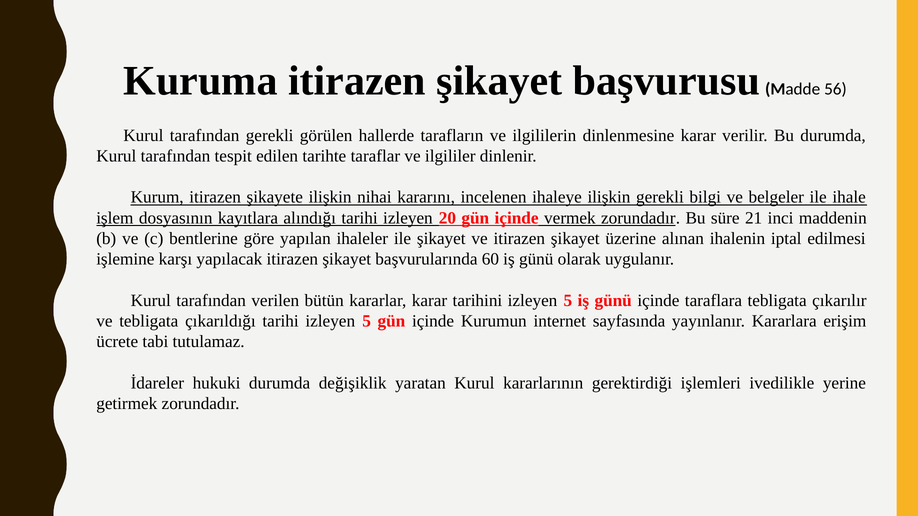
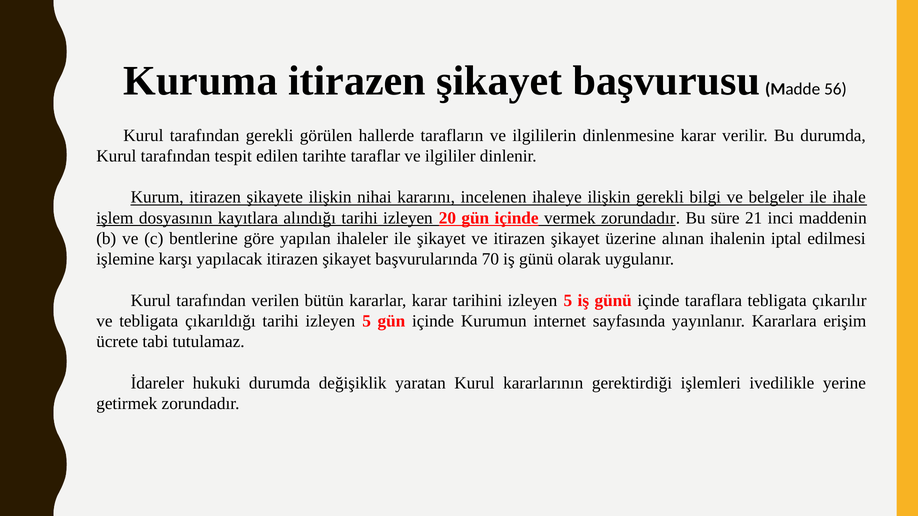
60: 60 -> 70
